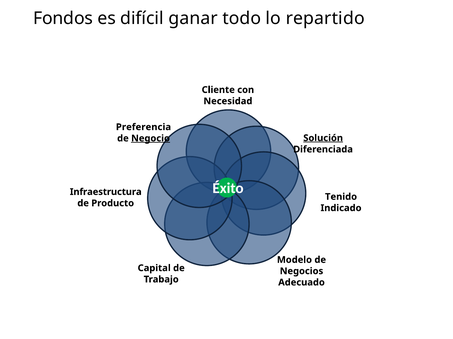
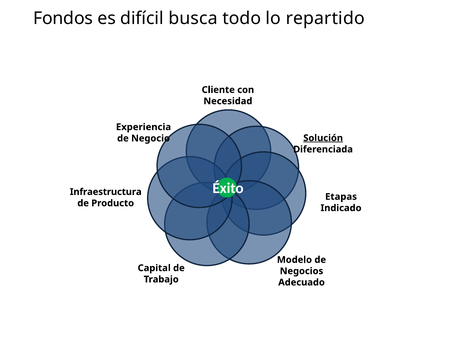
ganar: ganar -> busca
Preferencia: Preferencia -> Experiencia
Negocio underline: present -> none
Tenido: Tenido -> Etapas
